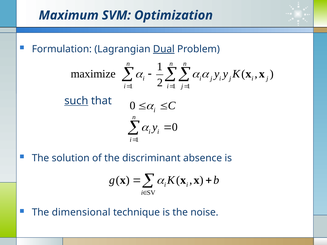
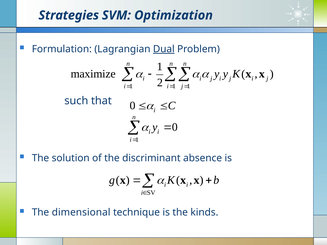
Maximum: Maximum -> Strategies
such underline: present -> none
noise: noise -> kinds
